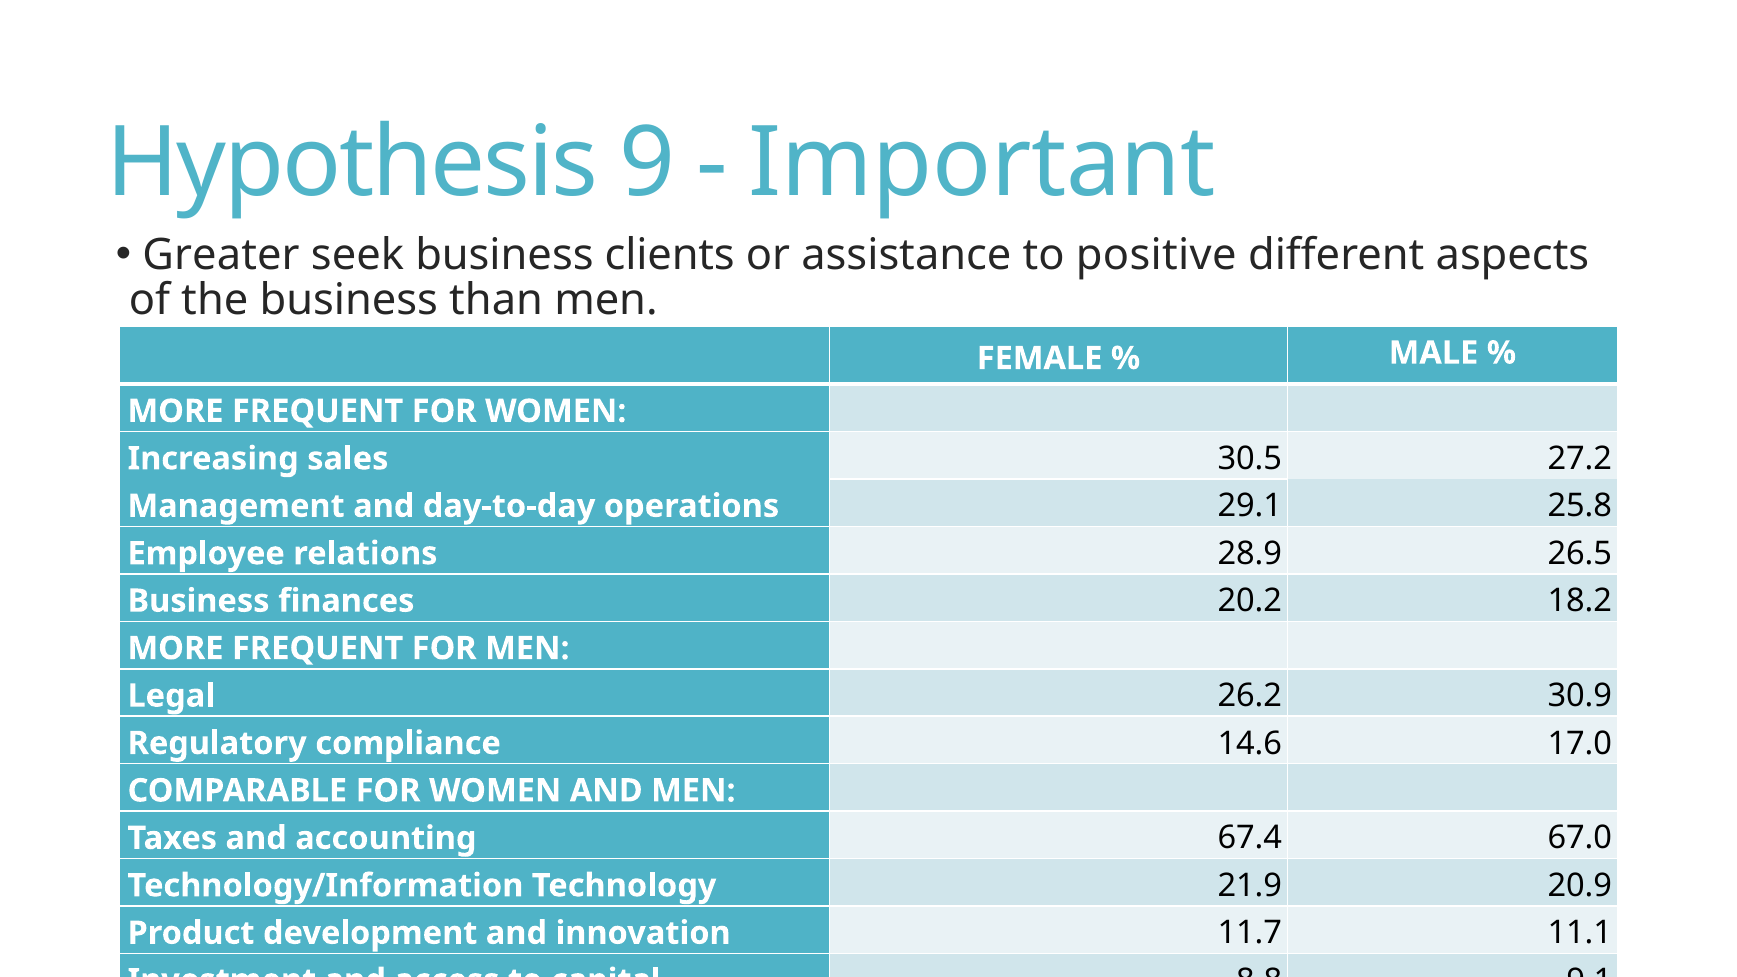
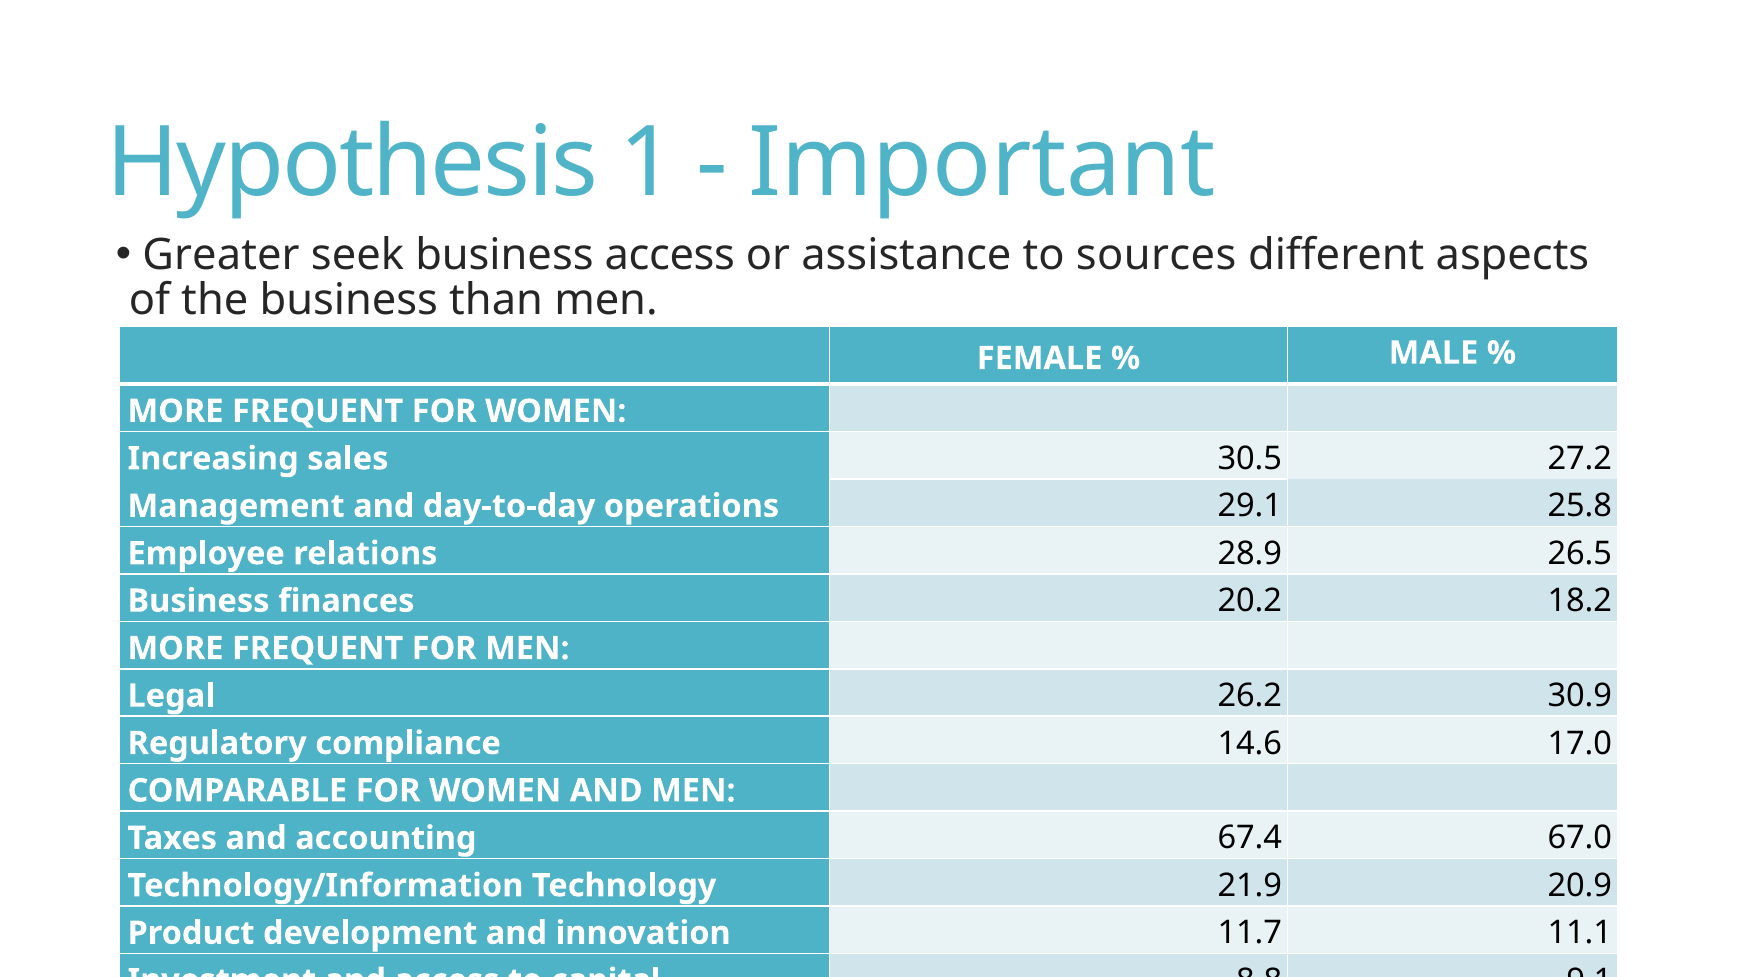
9: 9 -> 1
business clients: clients -> access
positive: positive -> sources
